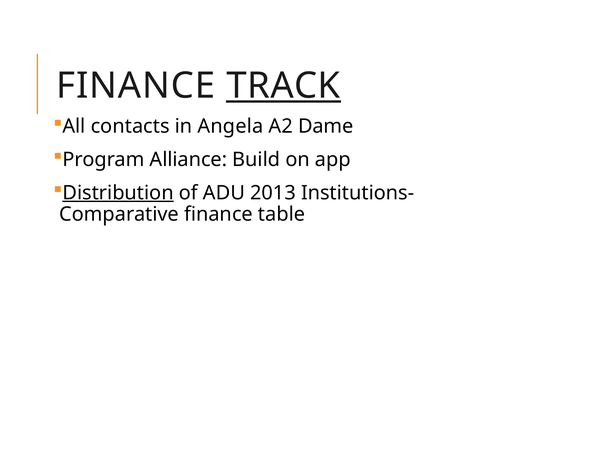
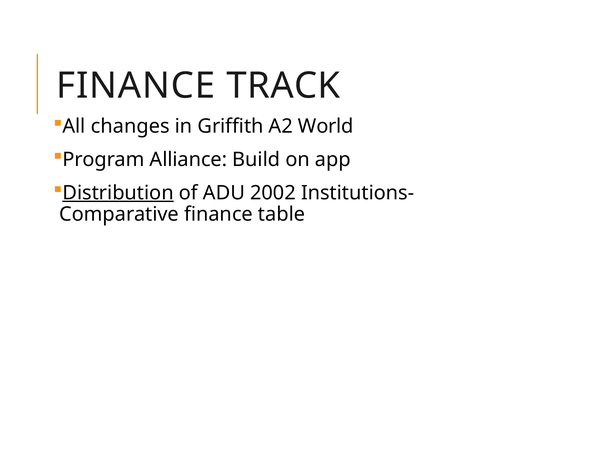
TRACK underline: present -> none
contacts: contacts -> changes
Angela: Angela -> Griffith
Dame: Dame -> World
2013: 2013 -> 2002
